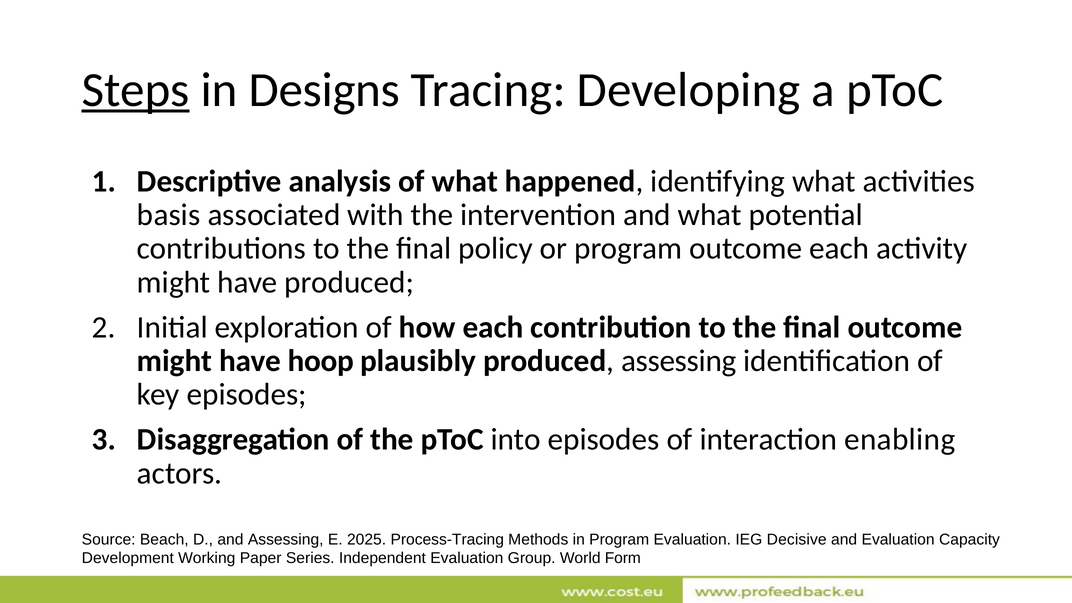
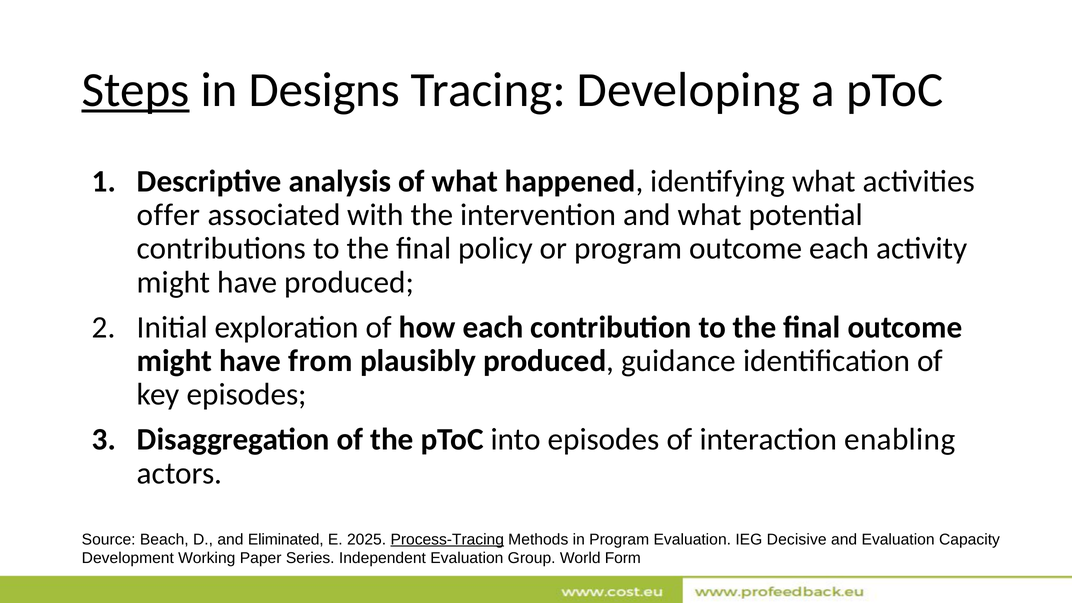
basis: basis -> offer
hoop: hoop -> from
produced assessing: assessing -> guidance
and Assessing: Assessing -> Eliminated
Process-Tracing underline: none -> present
